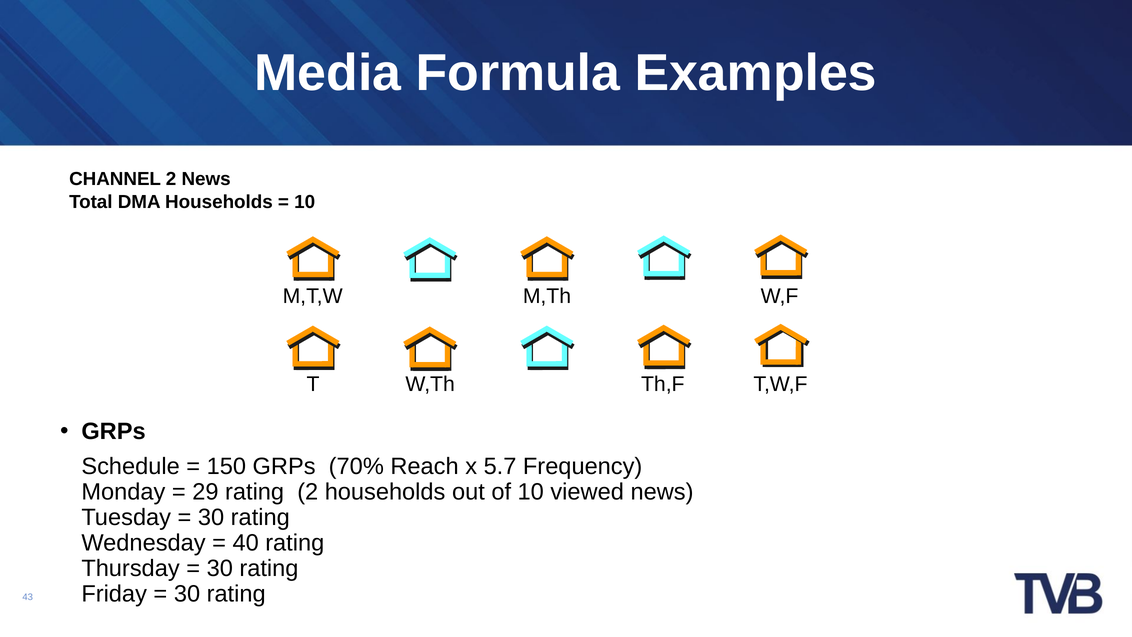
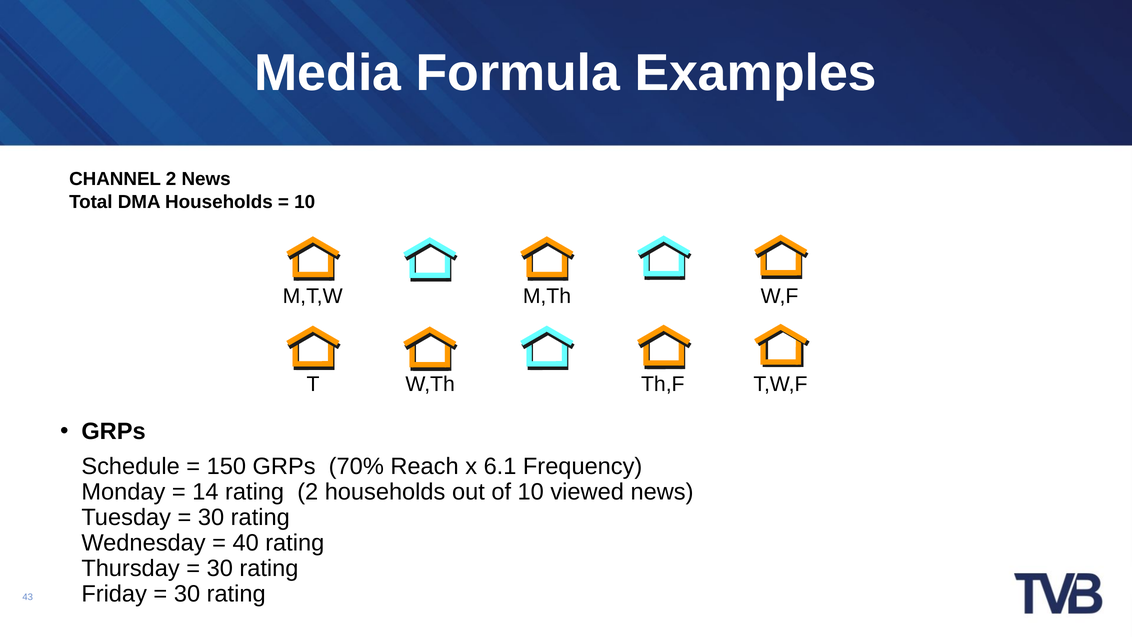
5.7: 5.7 -> 6.1
29: 29 -> 14
